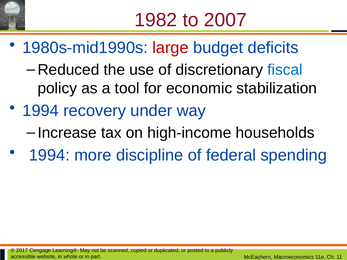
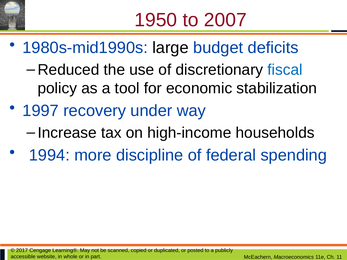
1982: 1982 -> 1950
large colour: red -> black
1994 at (41, 111): 1994 -> 1997
